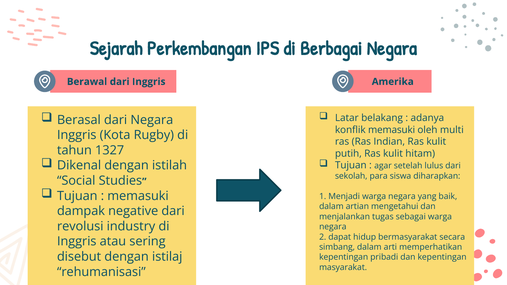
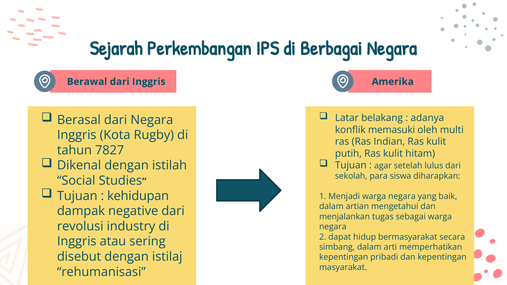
1327: 1327 -> 7827
memasuki at (138, 196): memasuki -> kehidupan
